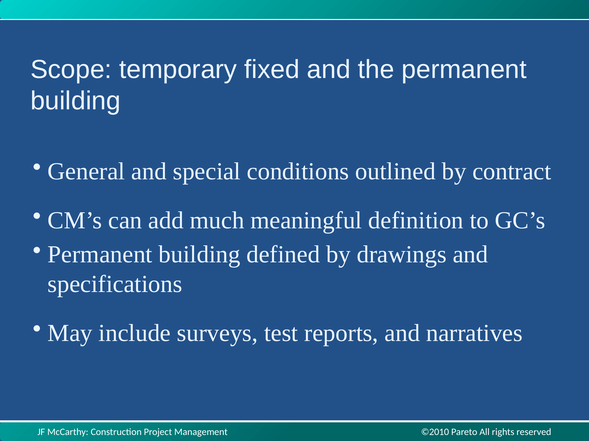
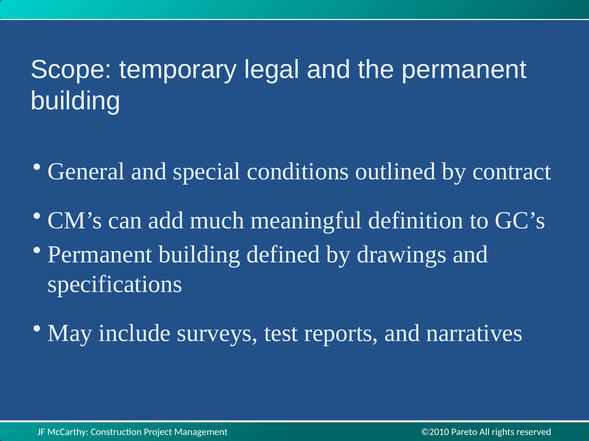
fixed: fixed -> legal
